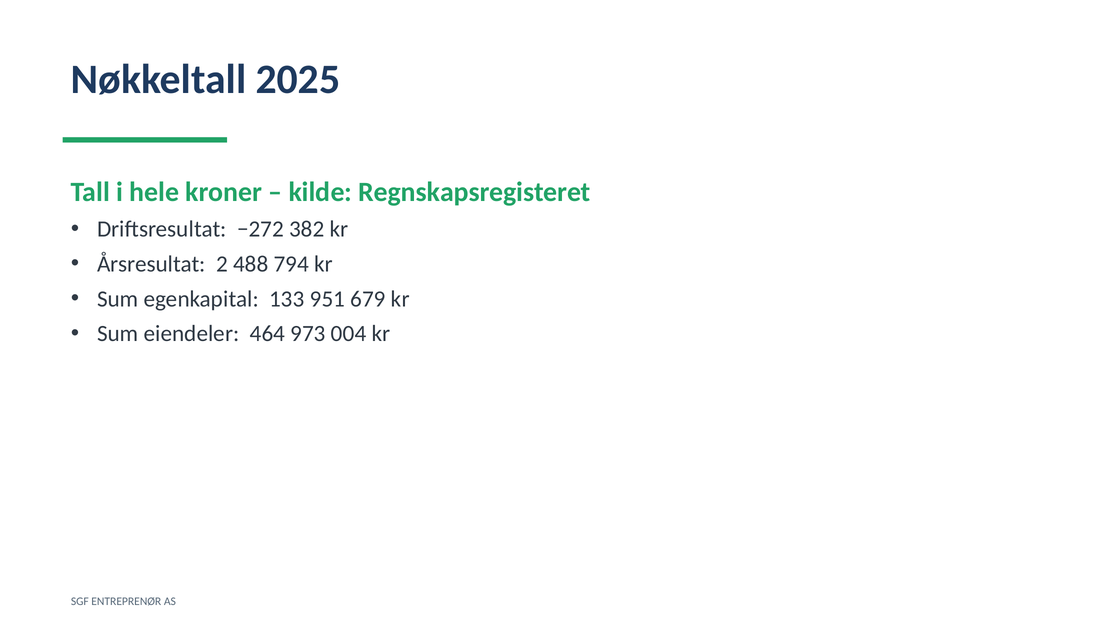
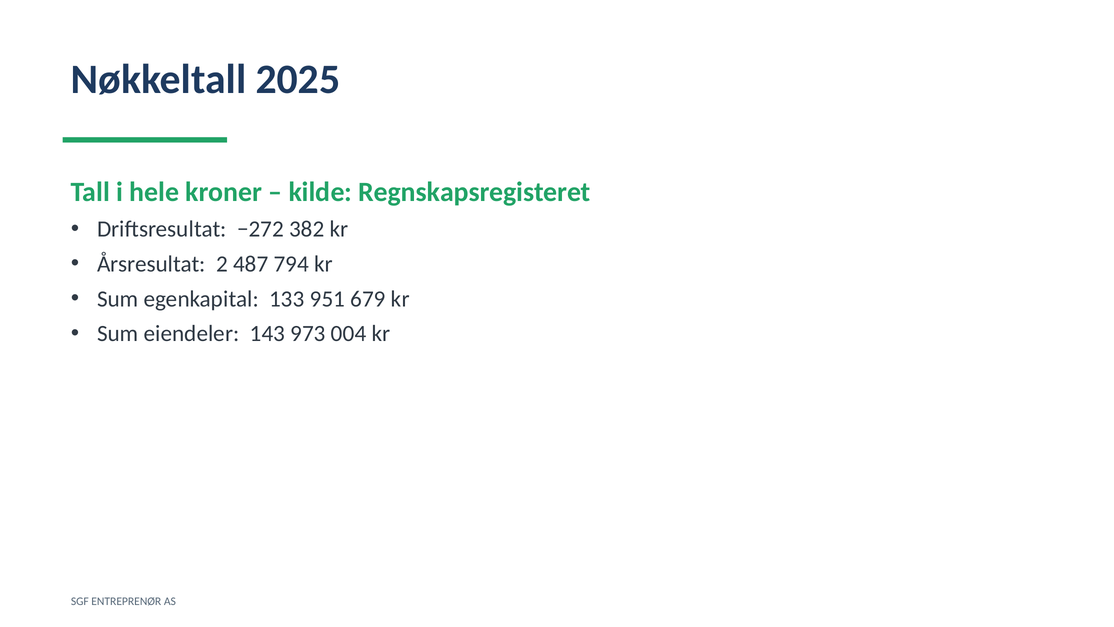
488: 488 -> 487
464: 464 -> 143
